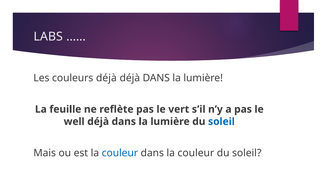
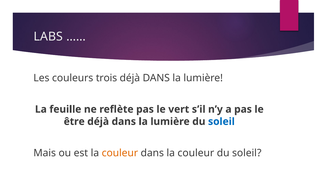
couleurs déjà: déjà -> trois
well: well -> être
couleur at (120, 153) colour: blue -> orange
